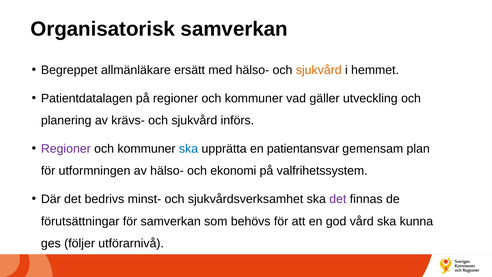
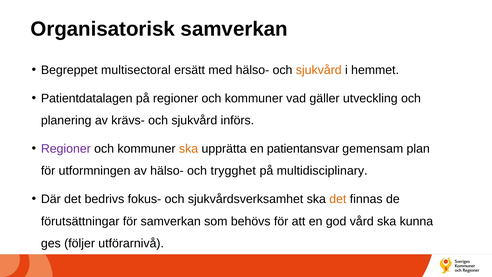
allmänläkare: allmänläkare -> multisectoral
ska at (189, 149) colour: blue -> orange
ekonomi: ekonomi -> trygghet
valfrihetssystem: valfrihetssystem -> multidisciplinary
minst-: minst- -> fokus-
det at (338, 199) colour: purple -> orange
